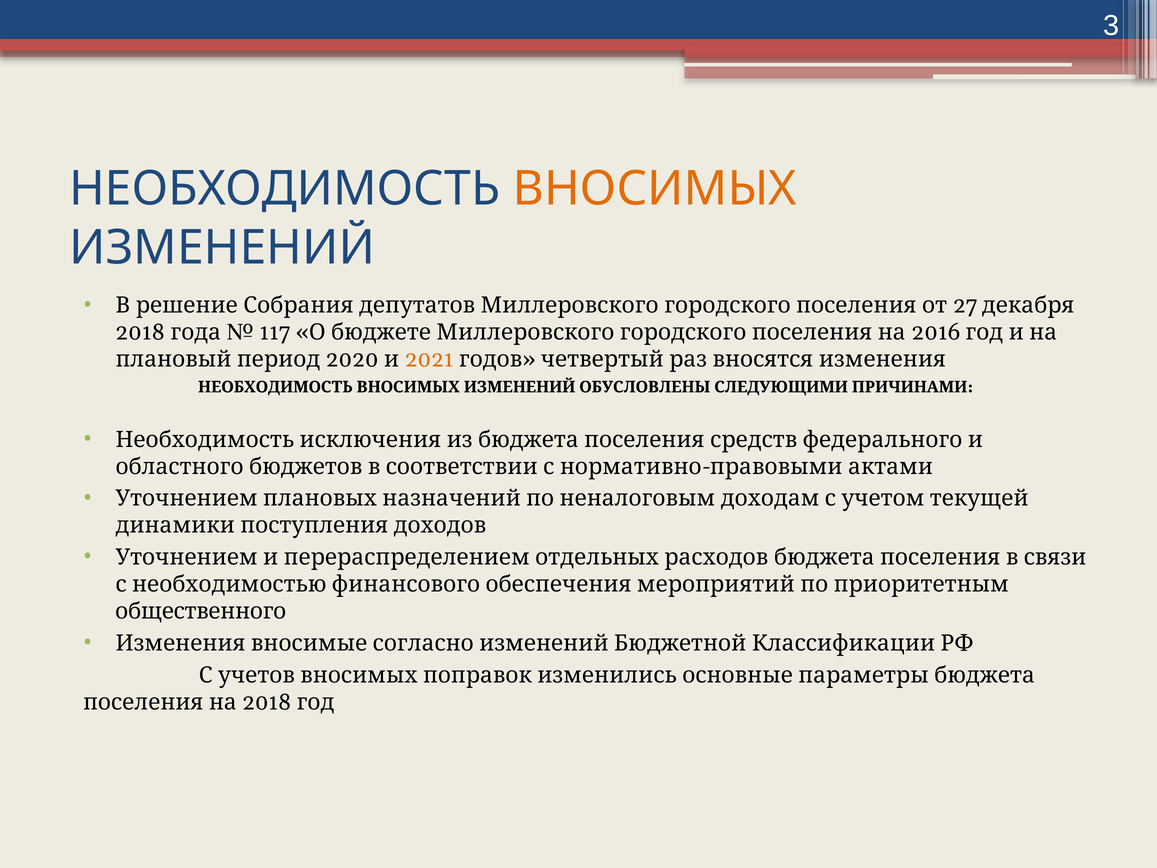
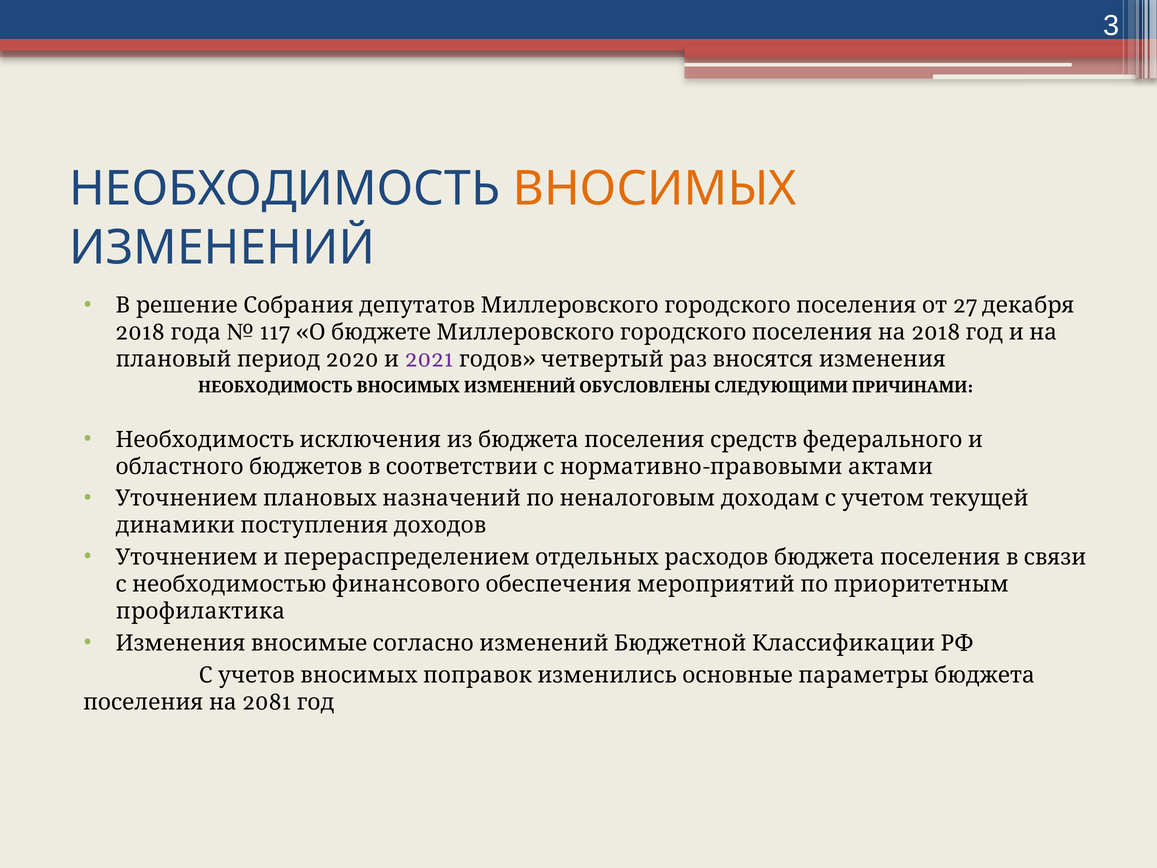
2016 at (936, 332): 2016 -> 2018
2021 colour: orange -> purple
общественного: общественного -> профилактика
2018 at (267, 702): 2018 -> 2081
